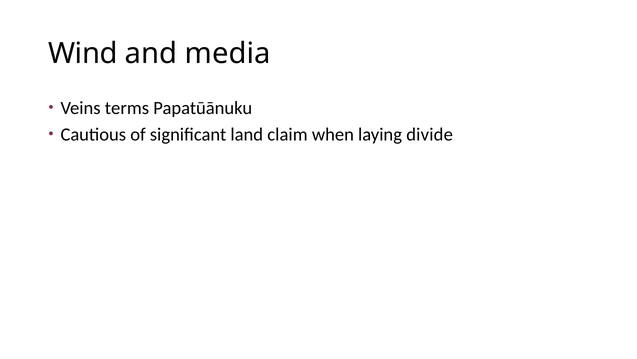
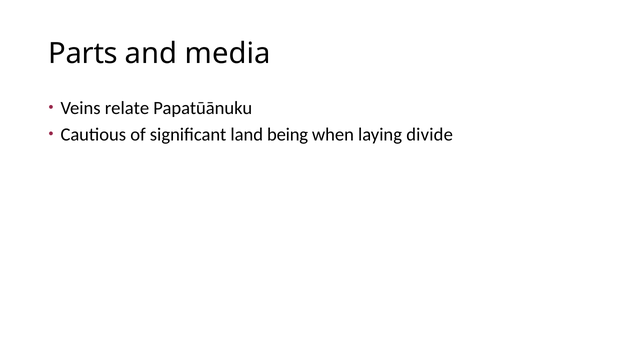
Wind: Wind -> Parts
terms: terms -> relate
claim: claim -> being
